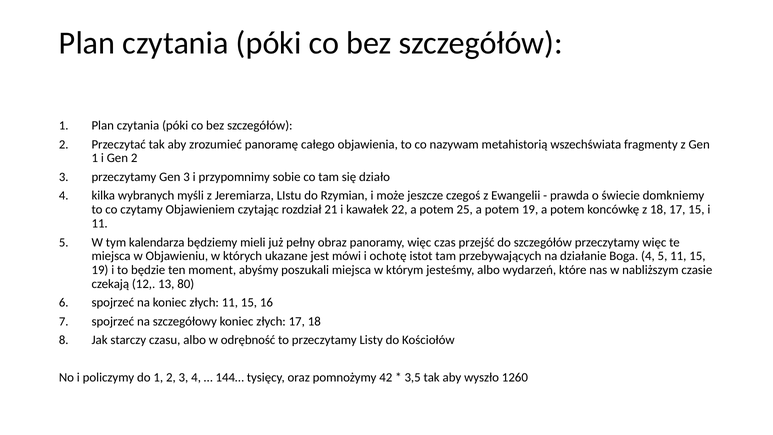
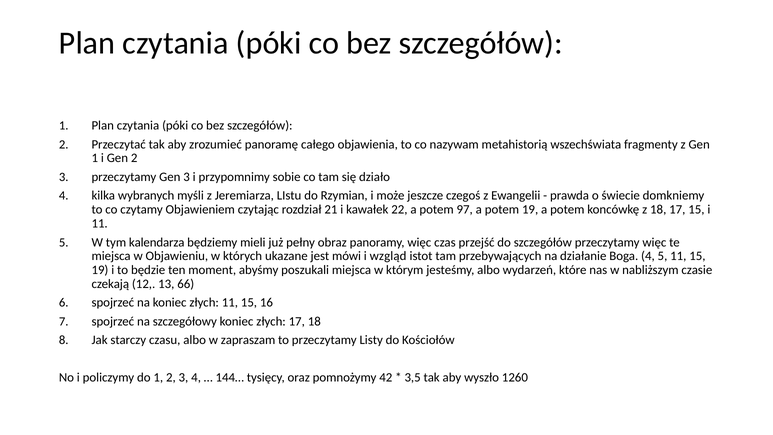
25: 25 -> 97
ochotę: ochotę -> wzgląd
80: 80 -> 66
odrębność: odrębność -> zapraszam
